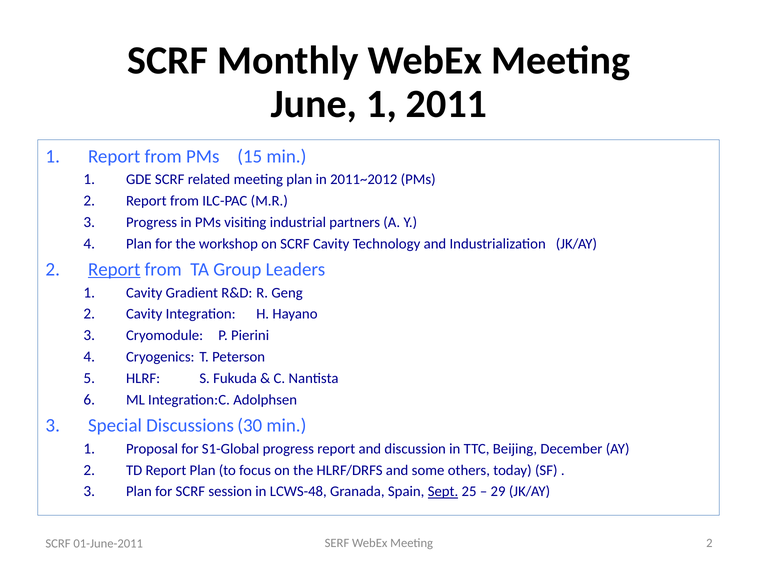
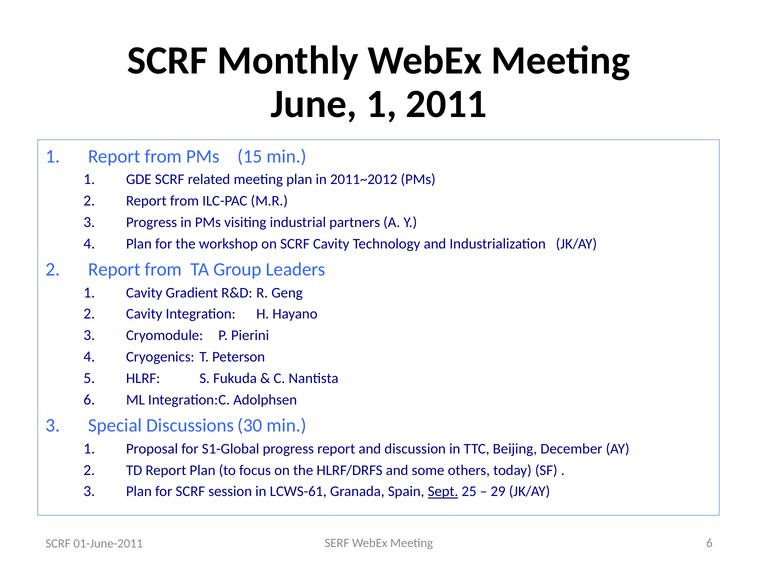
Report at (114, 269) underline: present -> none
LCWS-48: LCWS-48 -> LCWS-61
Meeting 2: 2 -> 6
